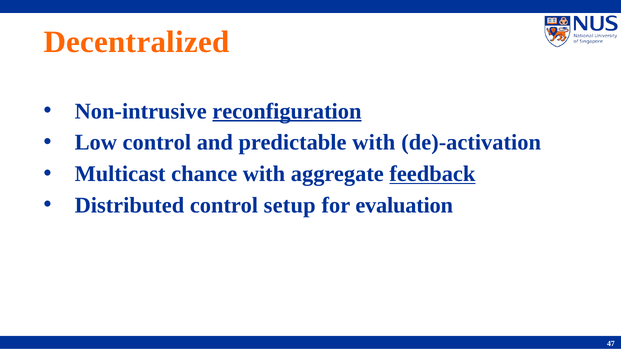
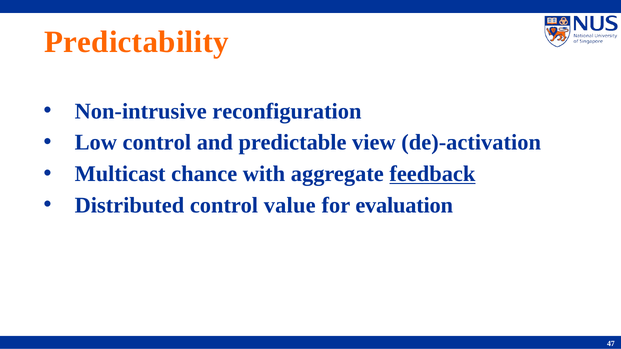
Decentralized: Decentralized -> Predictability
reconfiguration underline: present -> none
predictable with: with -> view
setup: setup -> value
